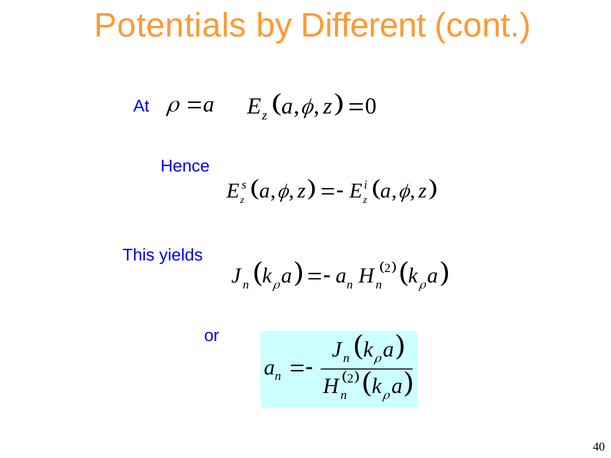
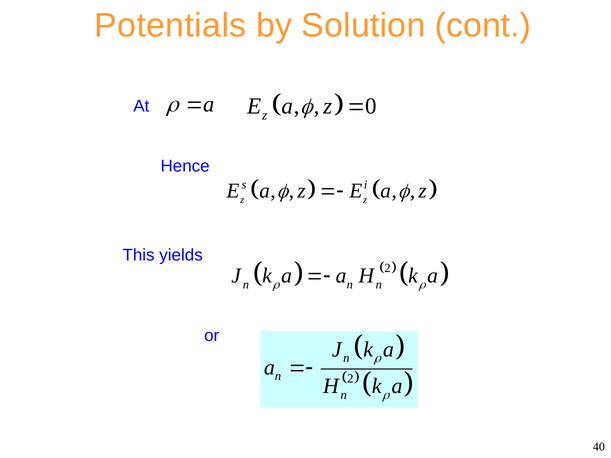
Different: Different -> Solution
